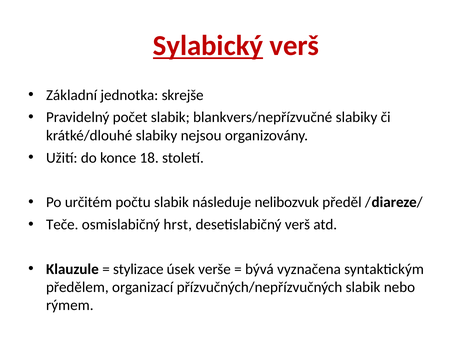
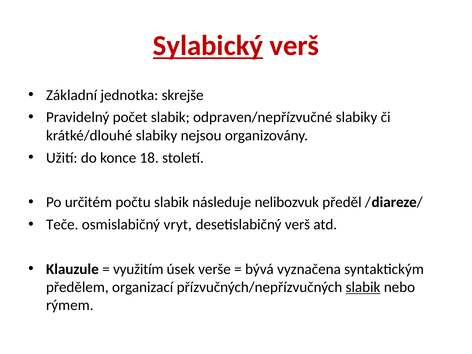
blankvers/nepřízvučné: blankvers/nepřízvučné -> odpraven/nepřízvučné
hrst: hrst -> vryt
stylizace: stylizace -> využitím
slabik at (363, 287) underline: none -> present
